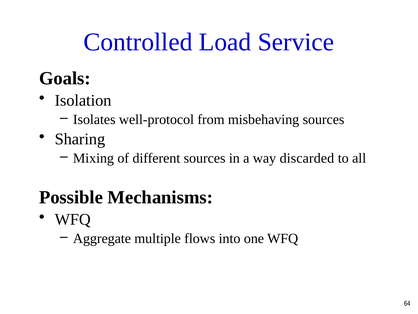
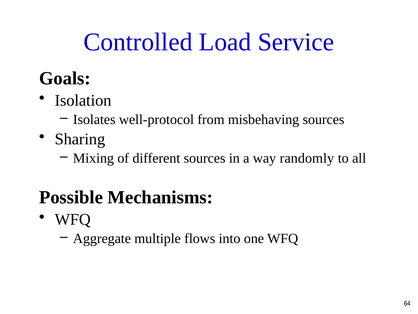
discarded: discarded -> randomly
